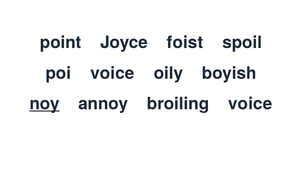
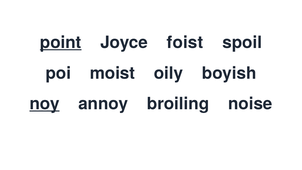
point underline: none -> present
poi voice: voice -> moist
broiling voice: voice -> noise
